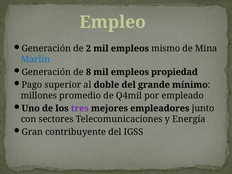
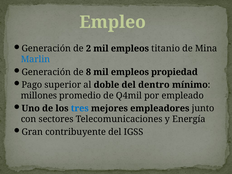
mismo: mismo -> titanio
grande: grande -> dentro
tres colour: purple -> blue
